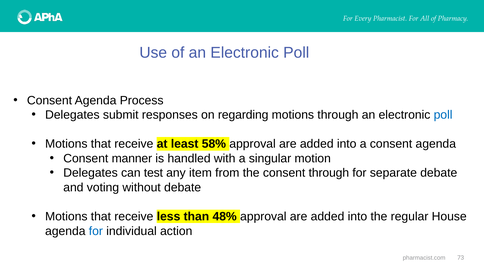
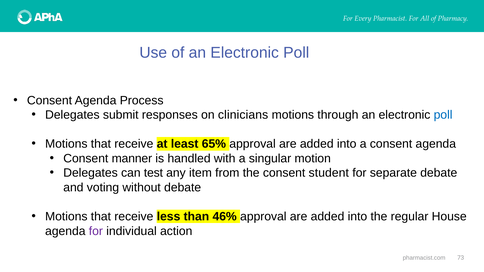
regarding: regarding -> clinicians
58%: 58% -> 65%
consent through: through -> student
48%: 48% -> 46%
for at (96, 231) colour: blue -> purple
